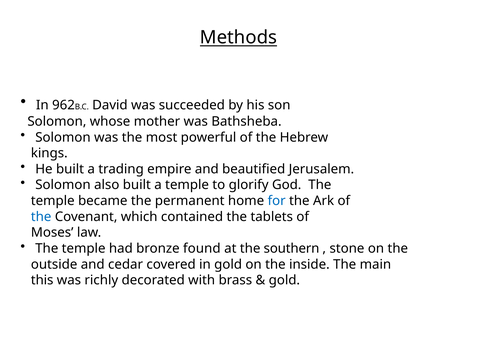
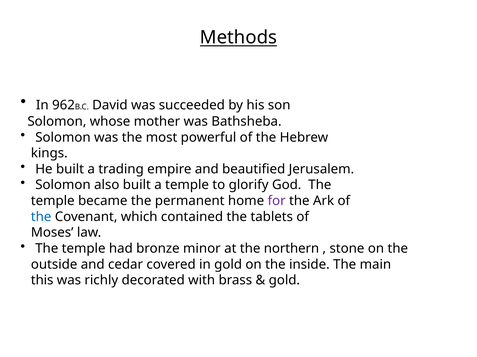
for colour: blue -> purple
found: found -> minor
southern: southern -> northern
